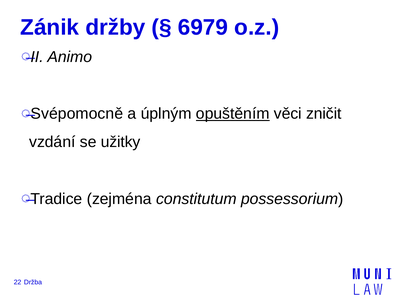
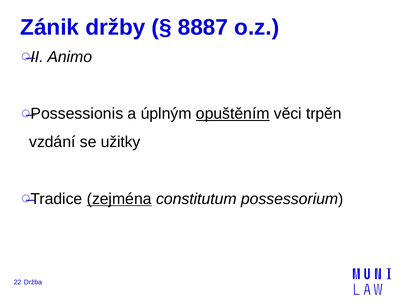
6979: 6979 -> 8887
Svépomocně: Svépomocně -> Possessionis
zničit: zničit -> trpěn
zejména underline: none -> present
